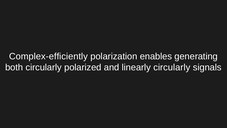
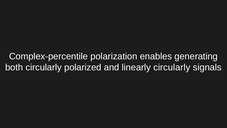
Complex-efficiently: Complex-efficiently -> Complex-percentile
